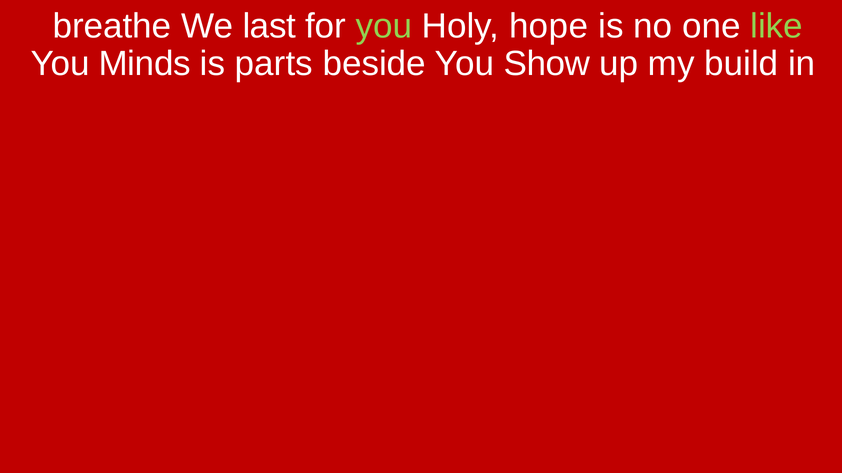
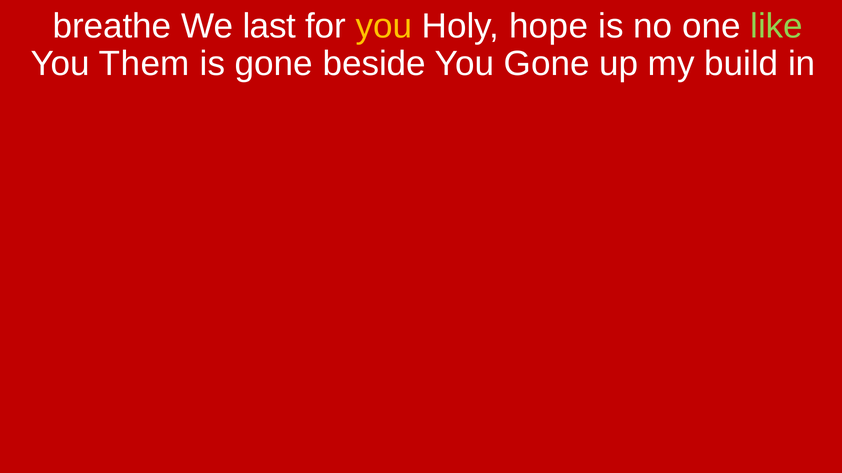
you at (384, 26) colour: light green -> yellow
Minds: Minds -> Them
is parts: parts -> gone
You Show: Show -> Gone
